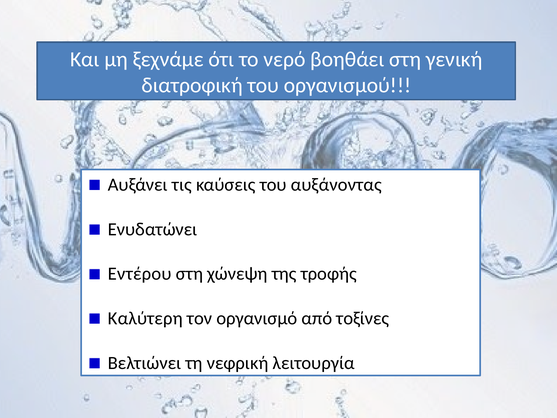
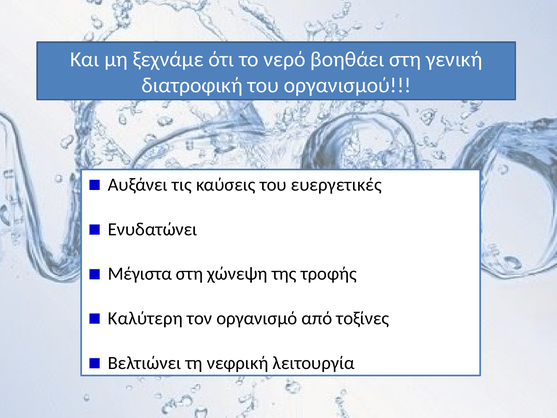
αυξάνοντας: αυξάνοντας -> ευεργετικές
Εντέρου: Εντέρου -> Μέγιστα
